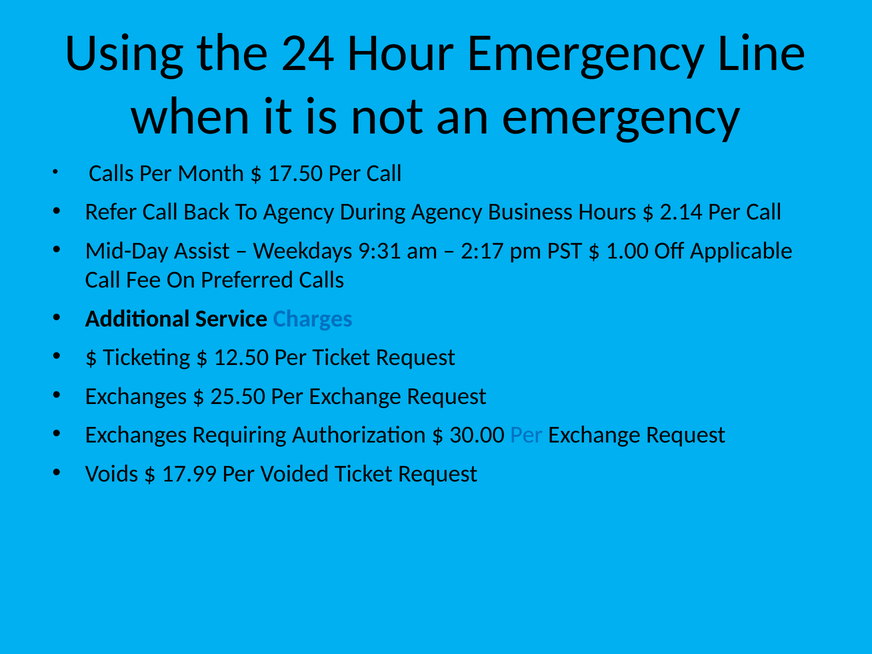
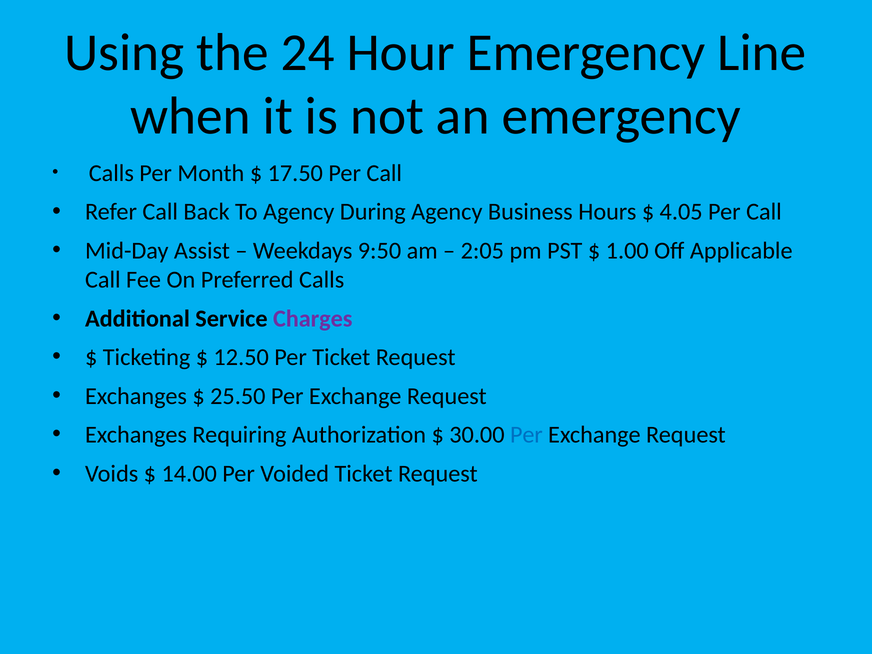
2.14: 2.14 -> 4.05
9:31: 9:31 -> 9:50
2:17: 2:17 -> 2:05
Charges colour: blue -> purple
17.99: 17.99 -> 14.00
